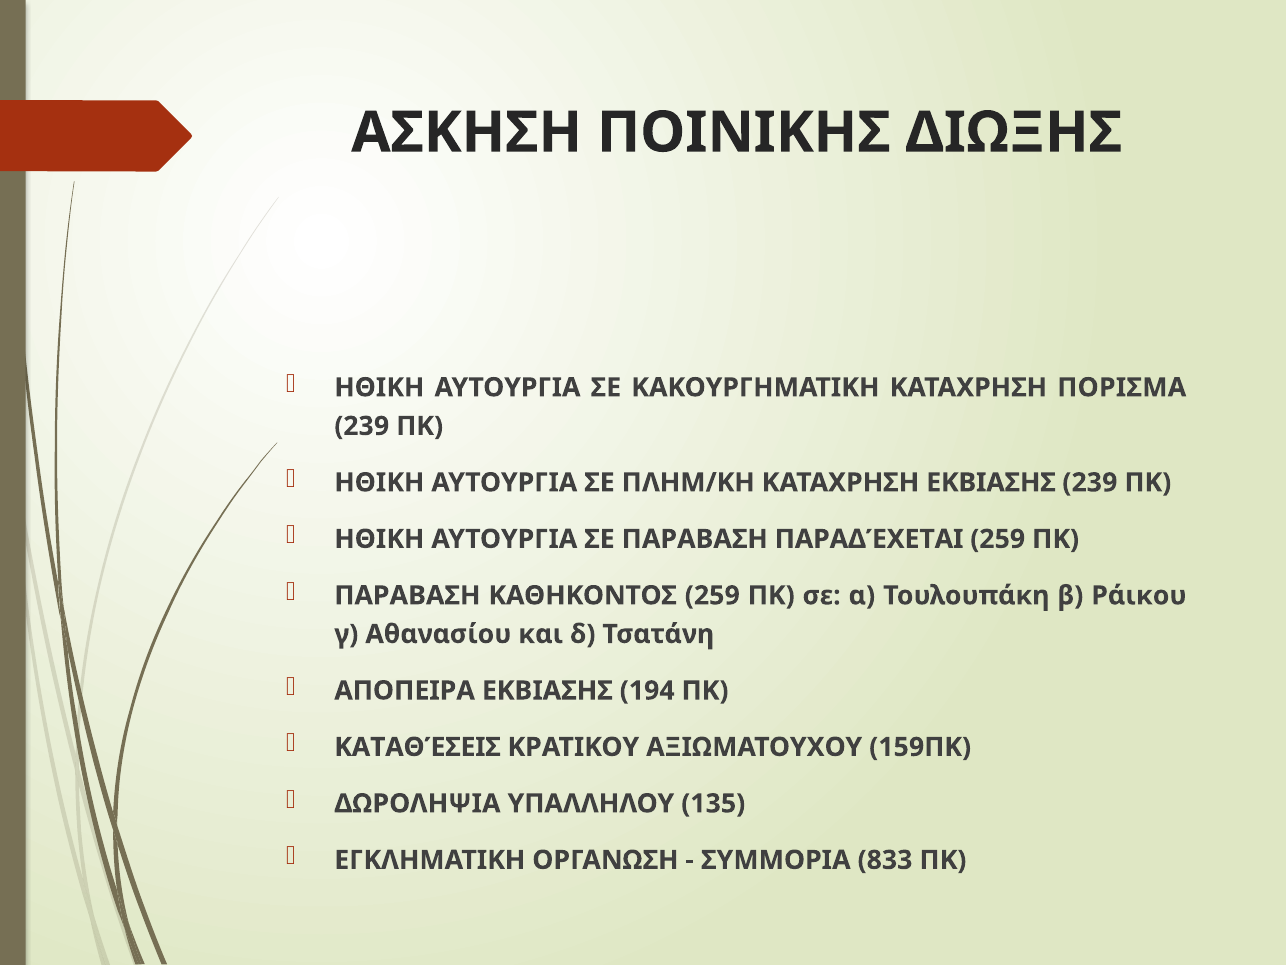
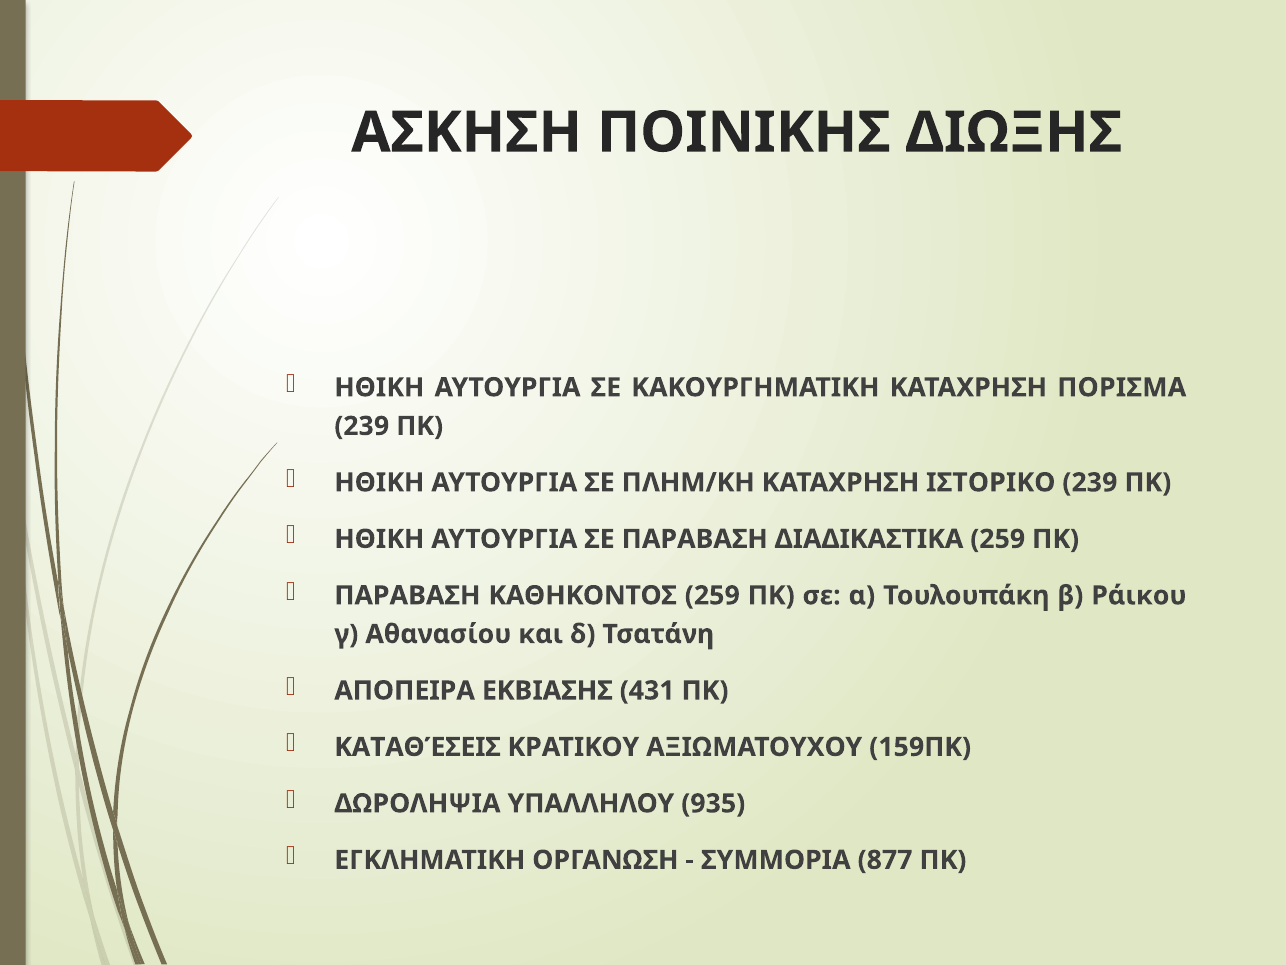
ΚΑΤΑΧΡΗΣΗ ΕΚΒΙΑΣΗΣ: ΕΚΒΙΑΣΗΣ -> ΙΣΤΟΡΙΚΟ
ΠΑΡΑΔΈΧΕΤΑΙ: ΠΑΡΑΔΈΧΕΤΑΙ -> ΔΙΑΔΙΚΑΣΤΙΚΑ
194: 194 -> 431
135: 135 -> 935
833: 833 -> 877
